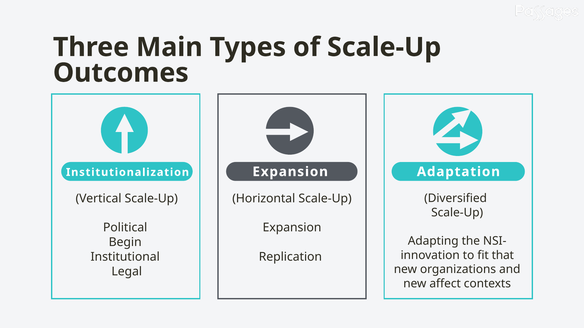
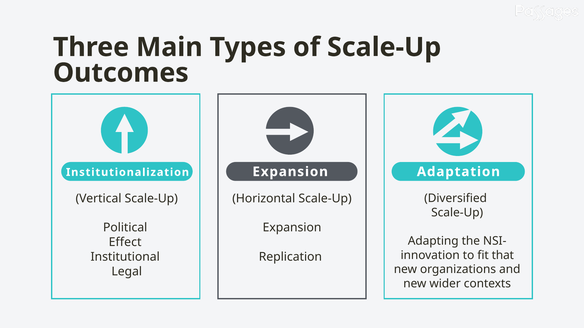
Begin: Begin -> Effect
affect: affect -> wider
